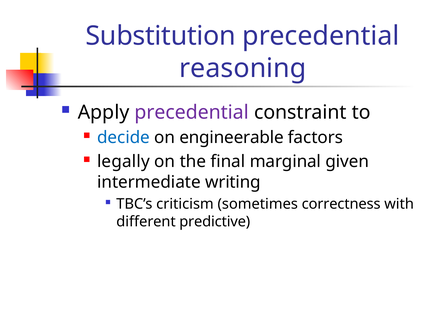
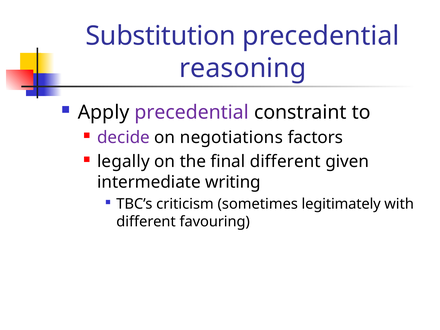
decide colour: blue -> purple
engineerable: engineerable -> negotiations
final marginal: marginal -> different
correctness: correctness -> legitimately
predictive: predictive -> favouring
